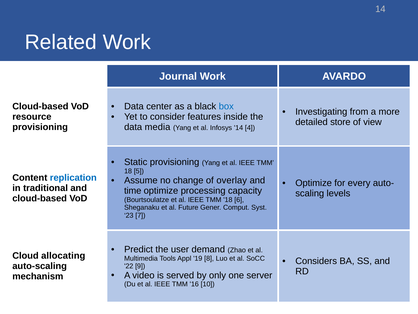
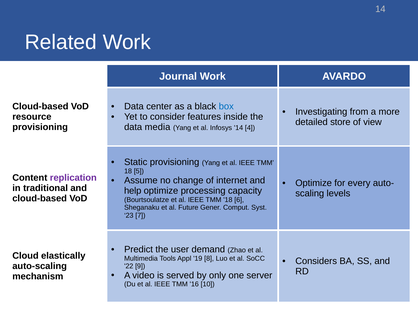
replication colour: blue -> purple
overlay: overlay -> internet
time: time -> help
allocating: allocating -> elastically
